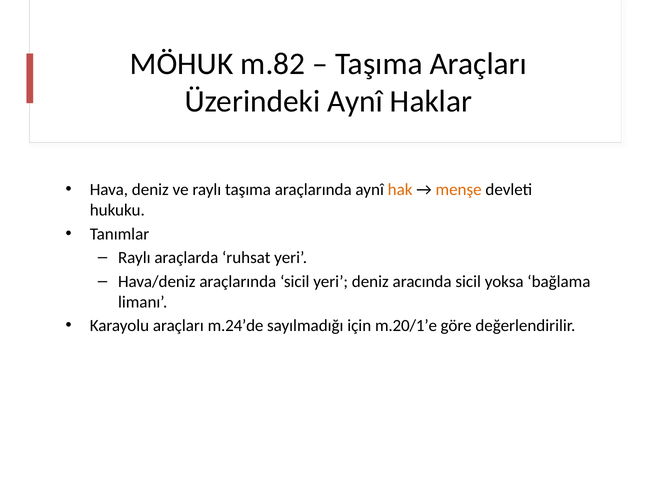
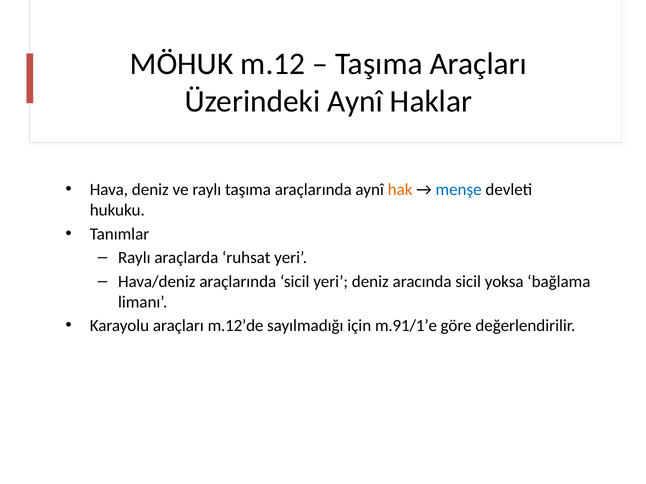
m.82: m.82 -> m.12
menşe colour: orange -> blue
m.24’de: m.24’de -> m.12’de
m.20/1’e: m.20/1’e -> m.91/1’e
